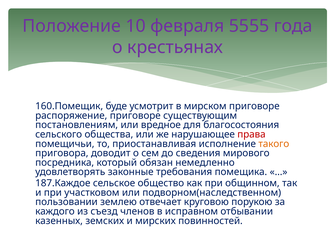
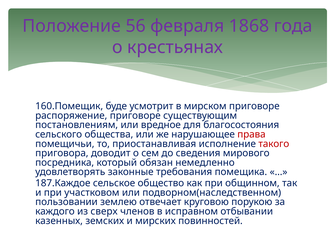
10: 10 -> 56
5555: 5555 -> 1868
такого colour: orange -> red
съезд: съезд -> сверх
